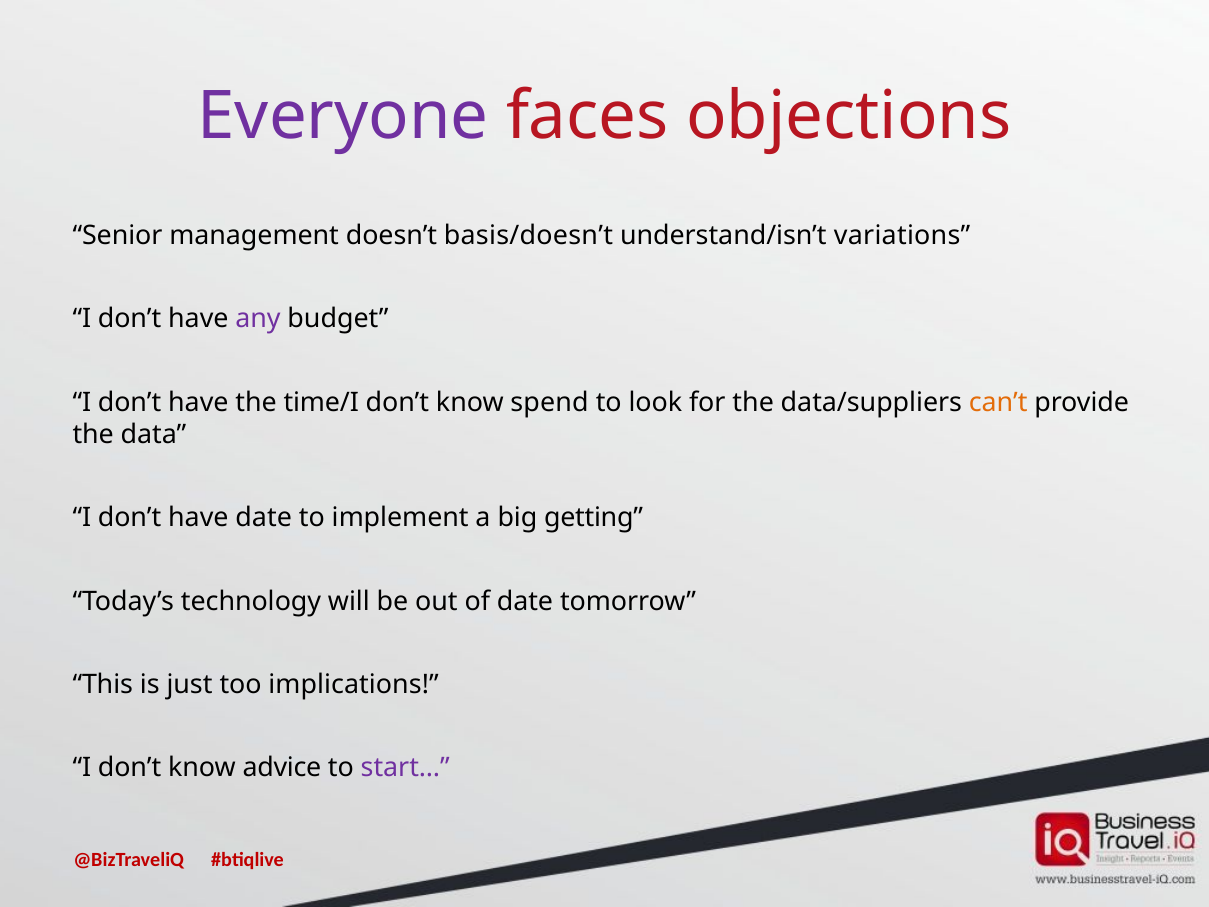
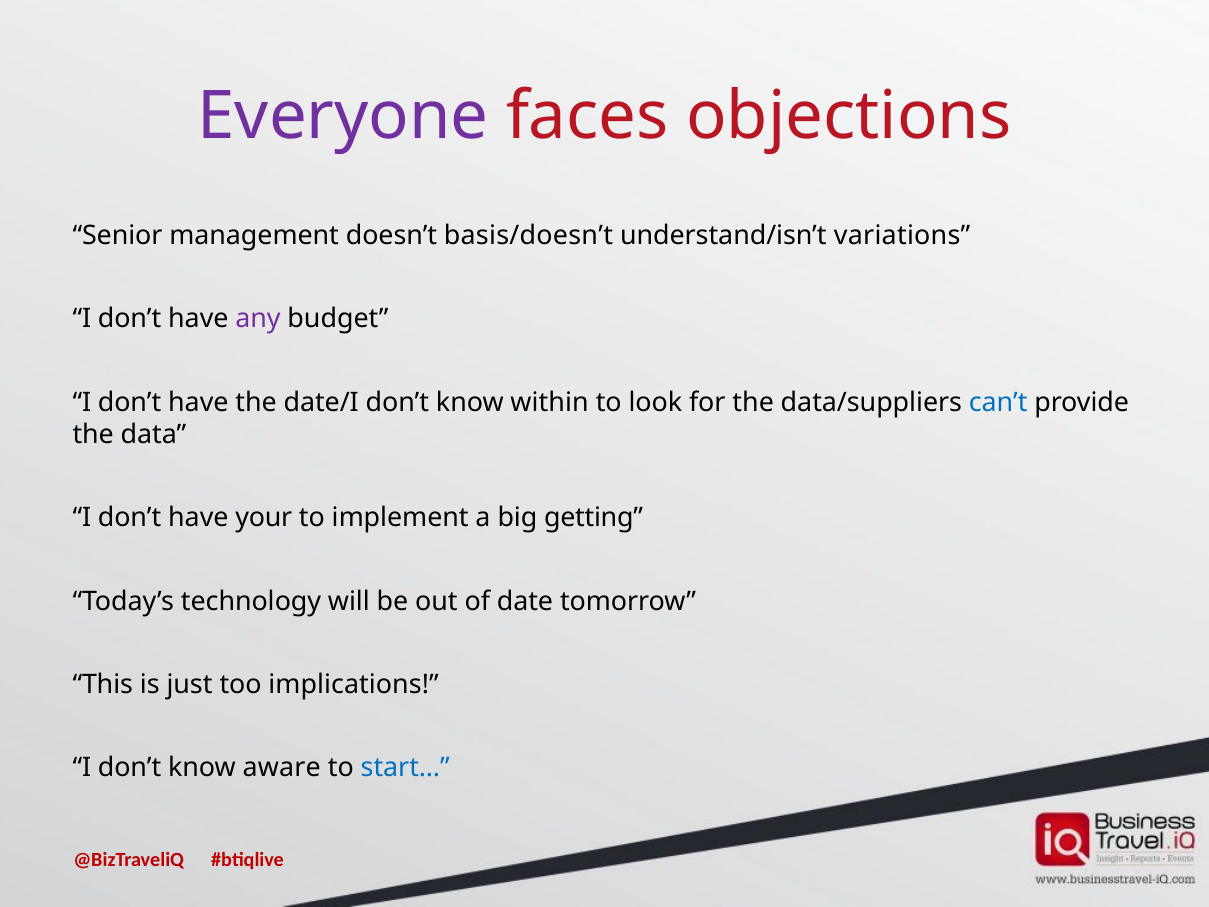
time/I: time/I -> date/I
spend: spend -> within
can’t colour: orange -> blue
have date: date -> your
advice: advice -> aware
start… colour: purple -> blue
